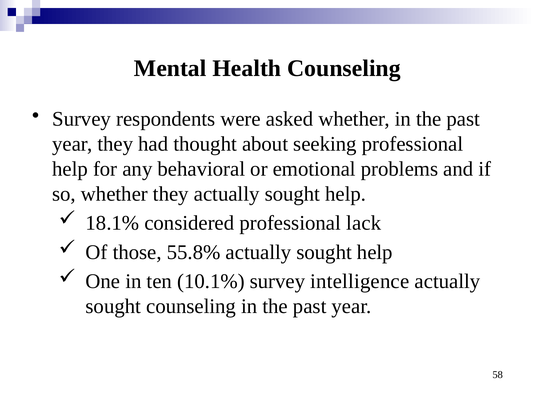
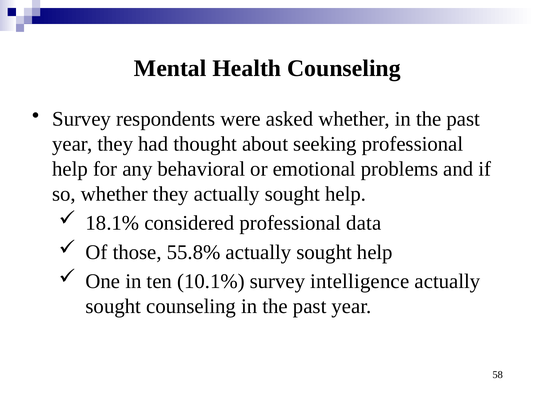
lack: lack -> data
